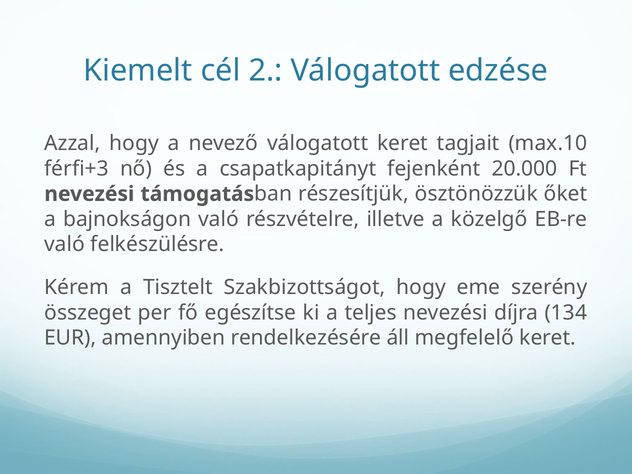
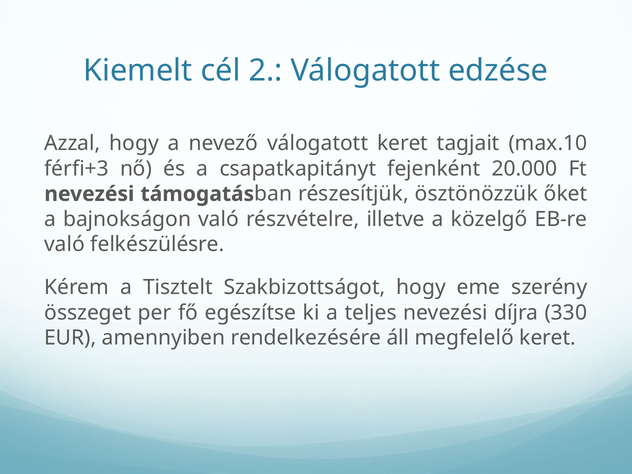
134: 134 -> 330
